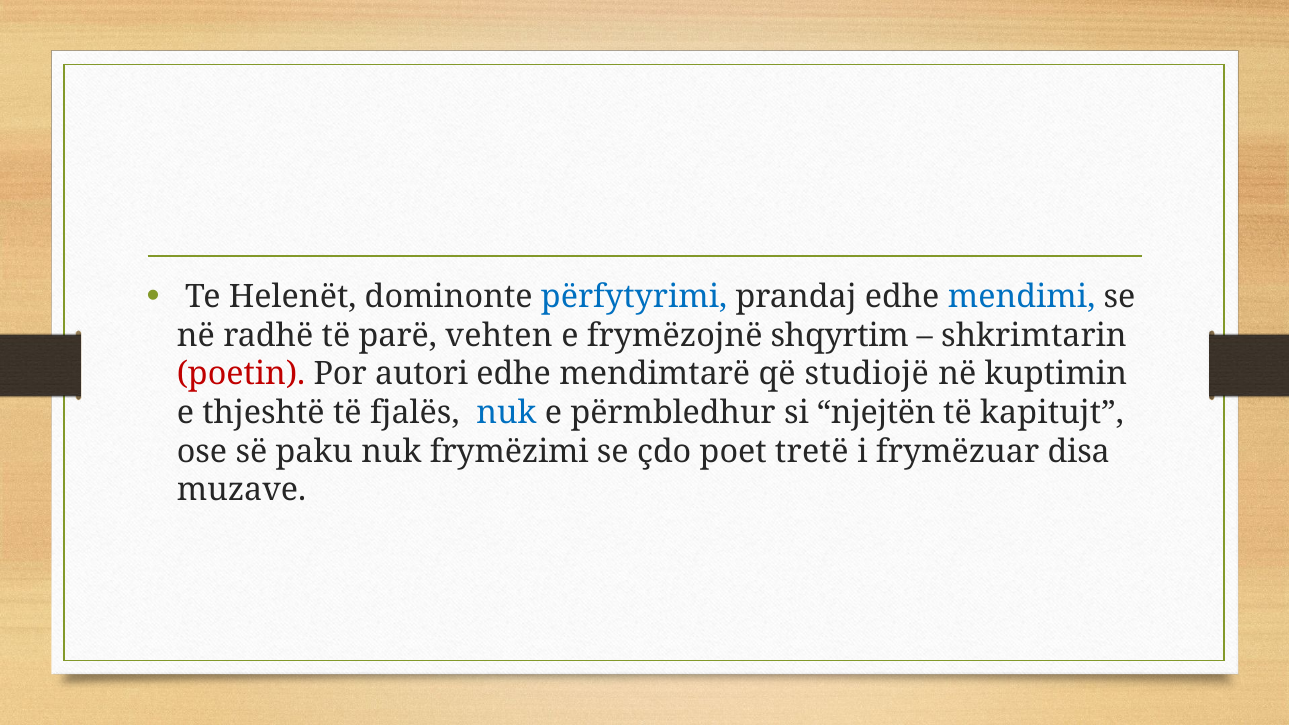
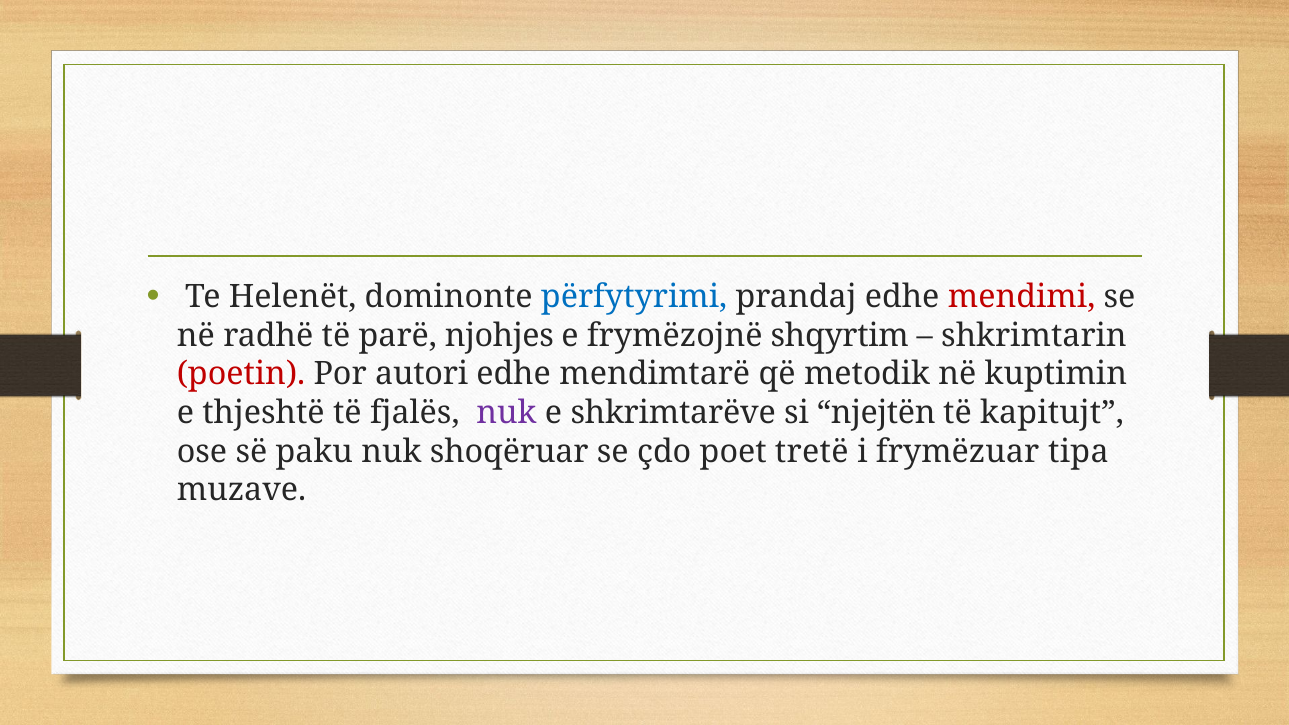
mendimi colour: blue -> red
vehten: vehten -> njohjes
studiojë: studiojë -> metodik
nuk at (506, 413) colour: blue -> purple
përmbledhur: përmbledhur -> shkrimtarëve
frymëzimi: frymëzimi -> shoqëruar
disa: disa -> tipa
